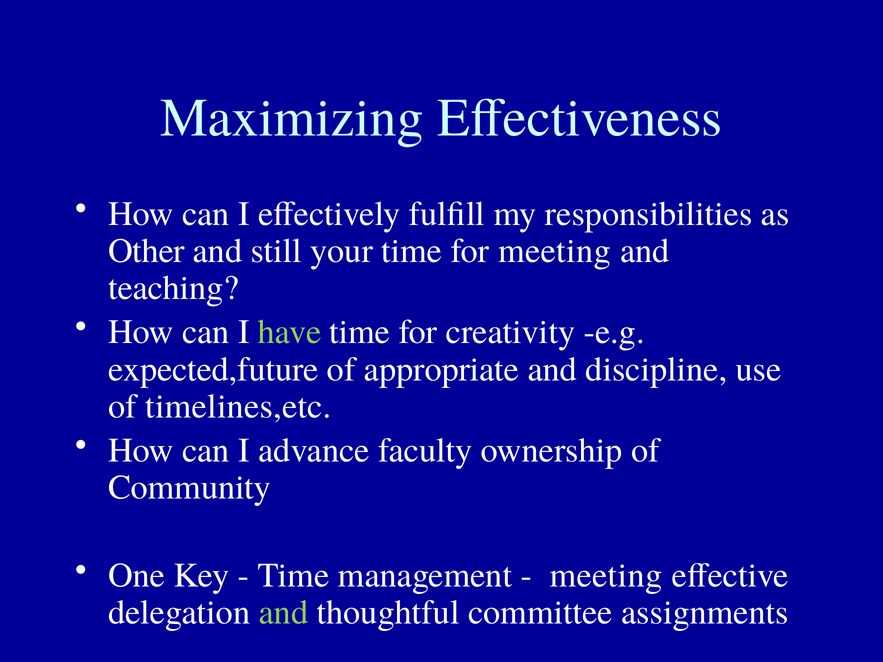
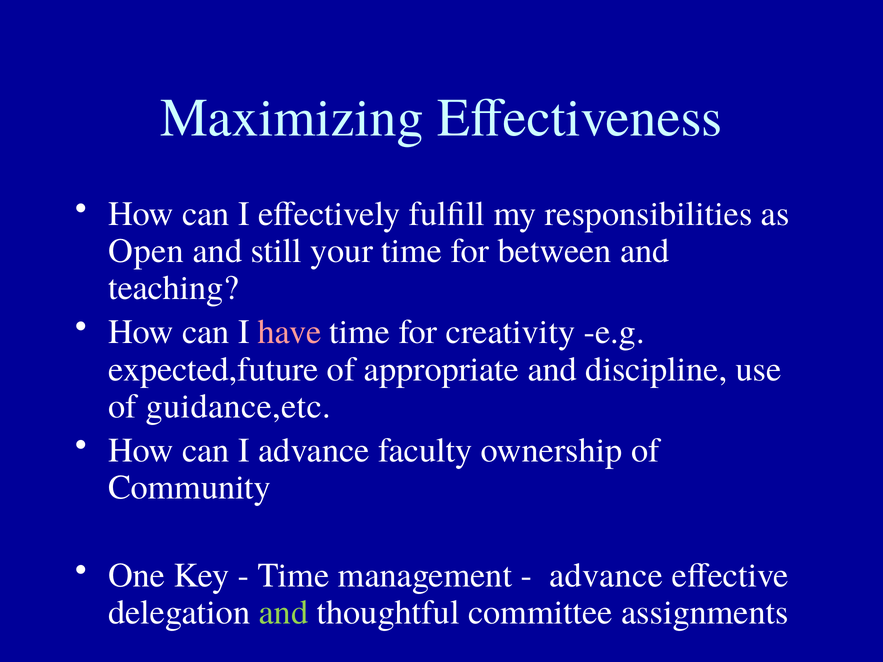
Other: Other -> Open
for meeting: meeting -> between
have colour: light green -> pink
timelines,etc: timelines,etc -> guidance,etc
meeting at (606, 575): meeting -> advance
